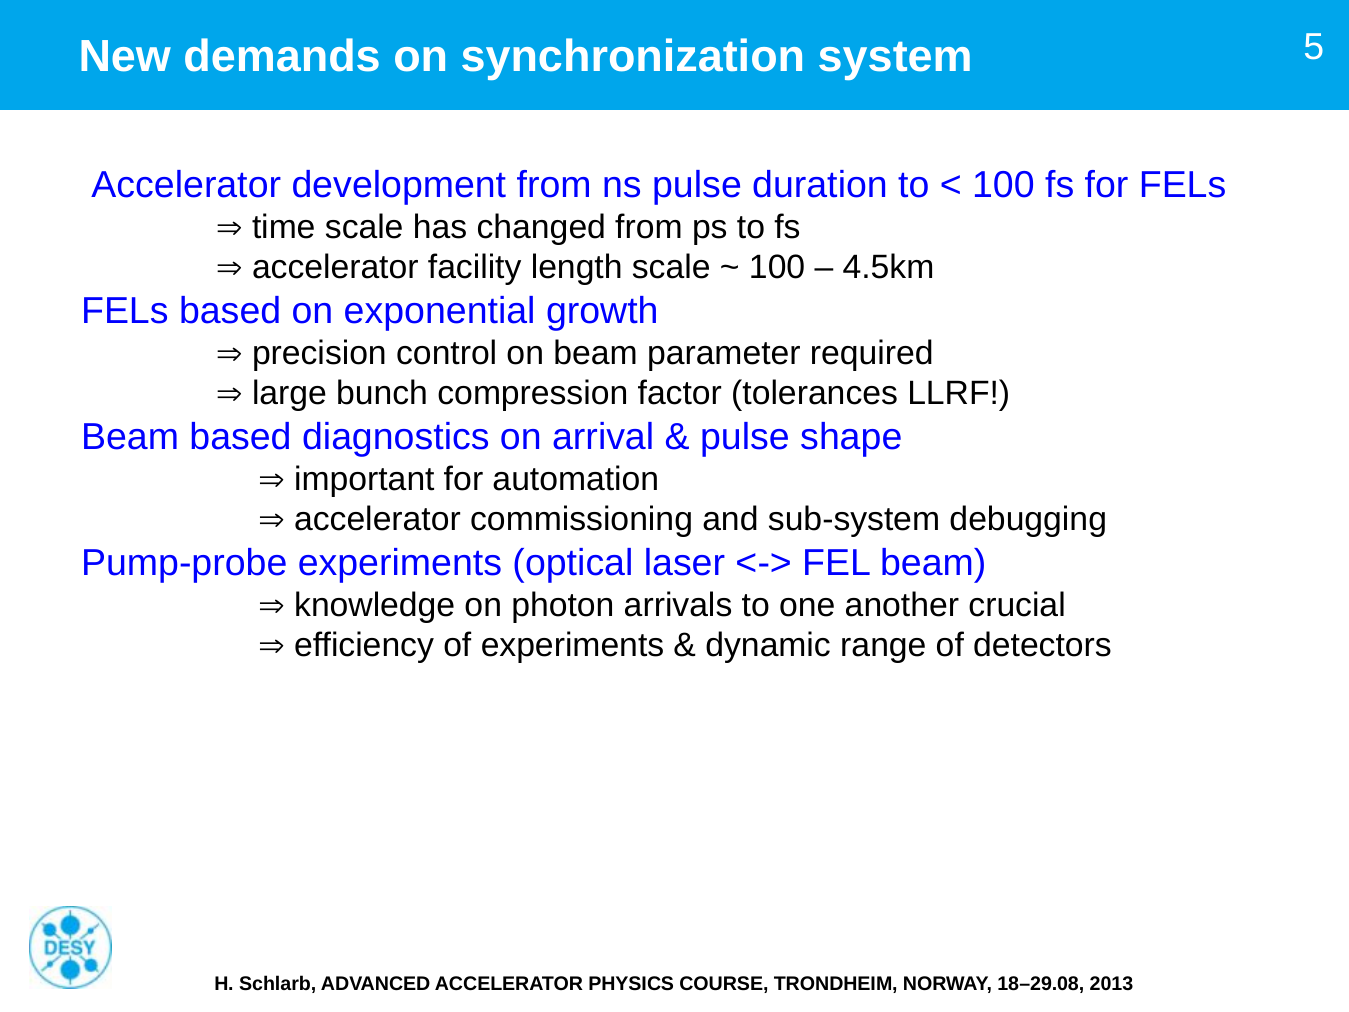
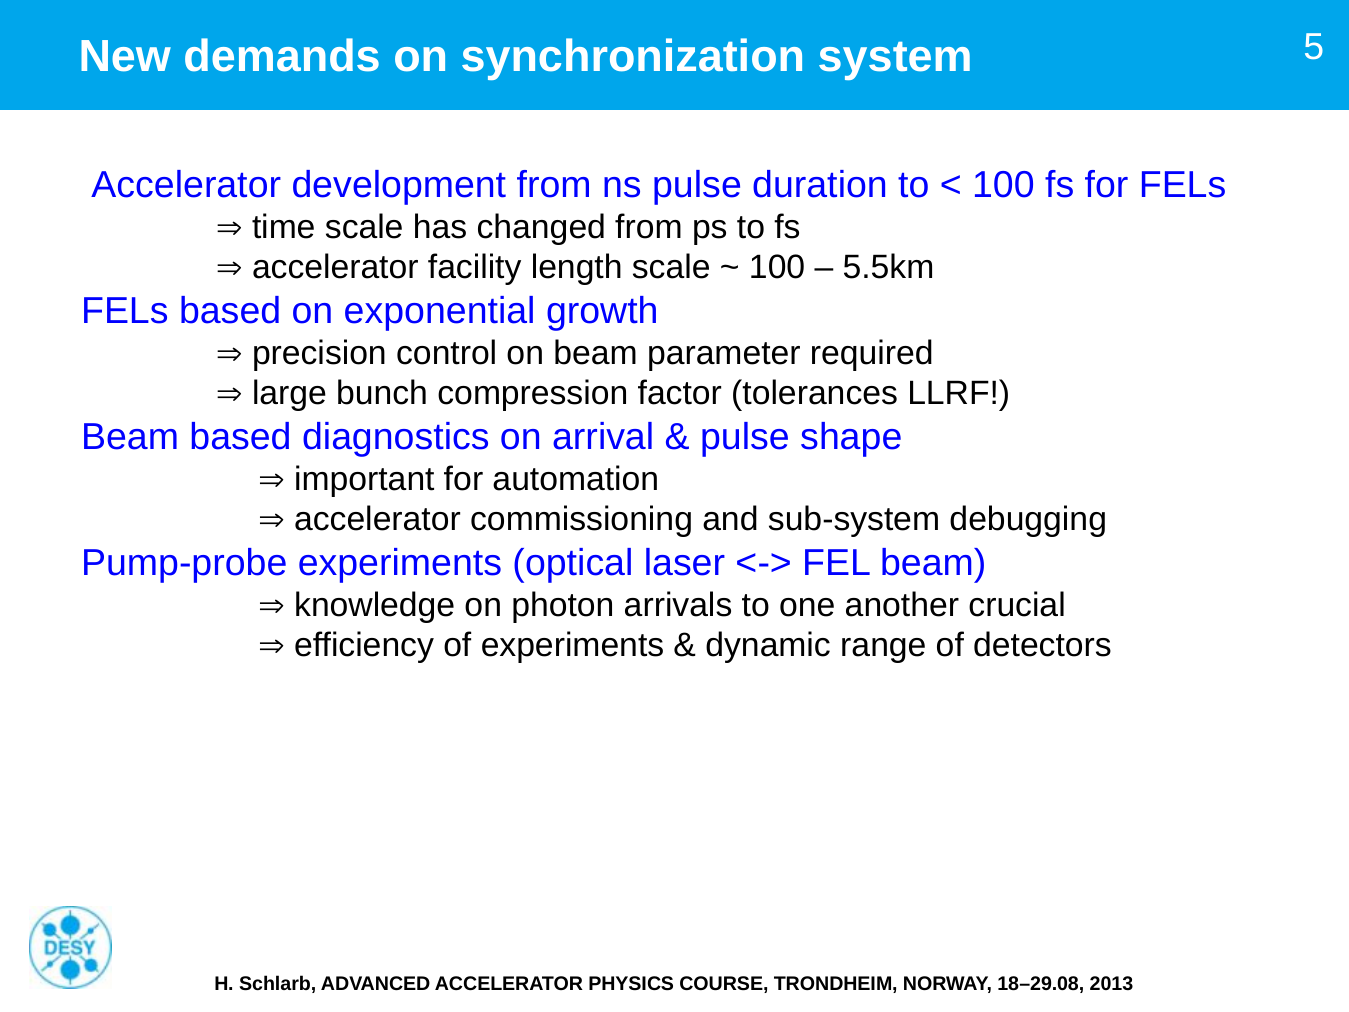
4.5km: 4.5km -> 5.5km
